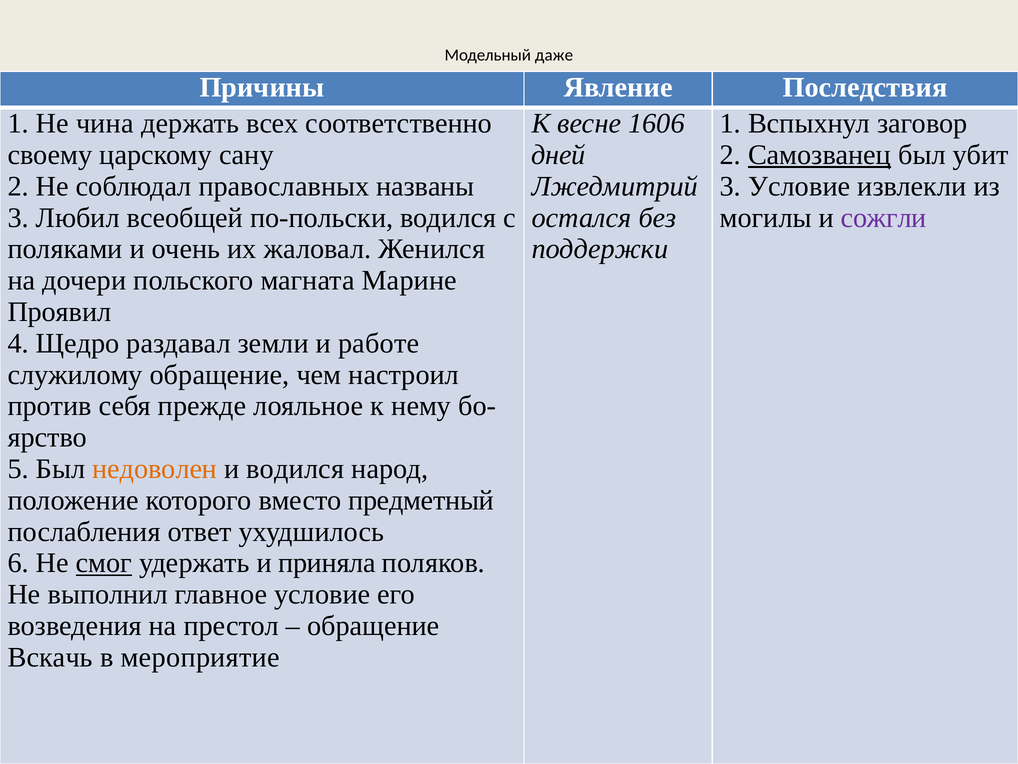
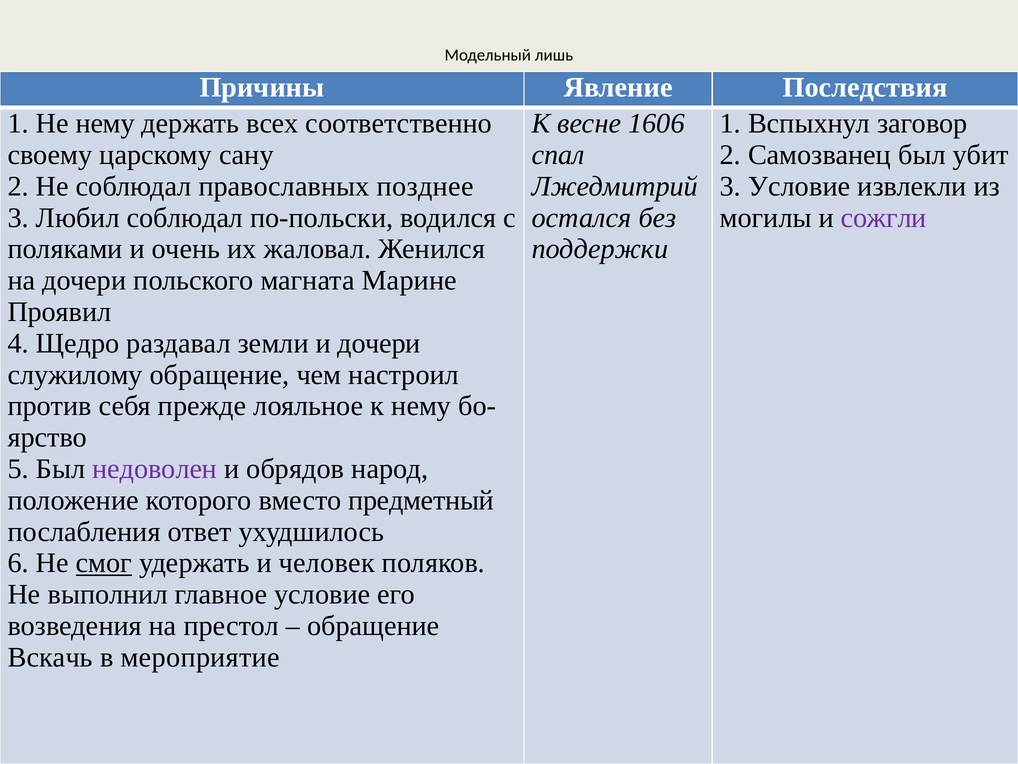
даже: даже -> лишь
Не чина: чина -> нему
дней: дней -> спал
Самозванец underline: present -> none
названы: названы -> позднее
Любил всеобщей: всеобщей -> соблюдал
и работе: работе -> дочери
недоволен colour: orange -> purple
и водился: водился -> обрядов
приняла: приняла -> человек
